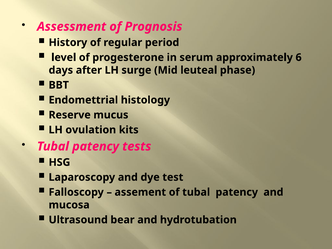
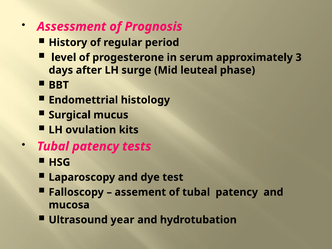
6: 6 -> 3
Reserve: Reserve -> Surgical
bear: bear -> year
